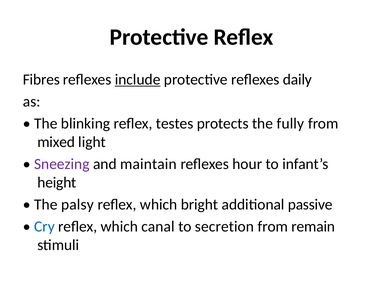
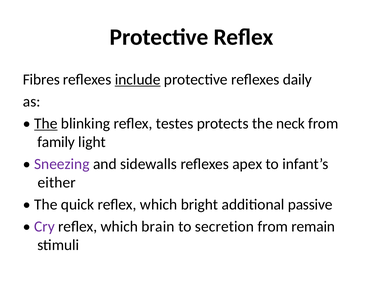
The at (46, 123) underline: none -> present
fully: fully -> neck
mixed: mixed -> family
maintain: maintain -> sidewalls
hour: hour -> apex
height: height -> either
palsy: palsy -> quick
Cry colour: blue -> purple
canal: canal -> brain
